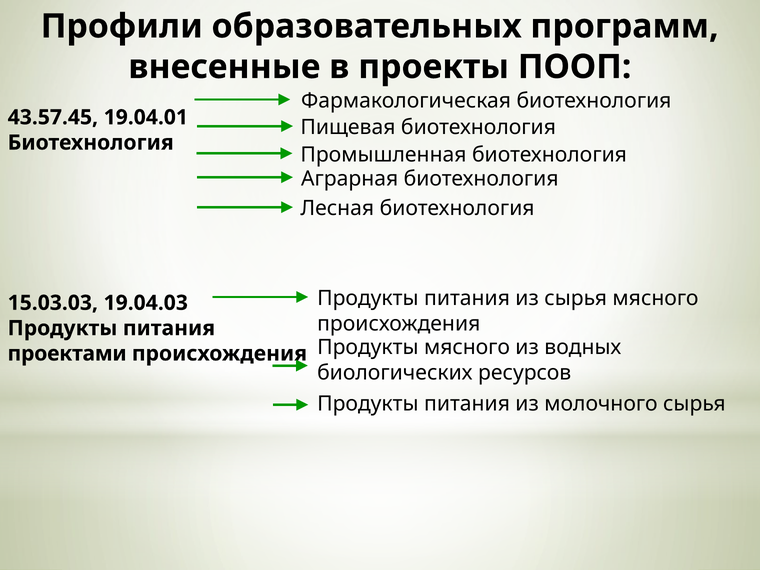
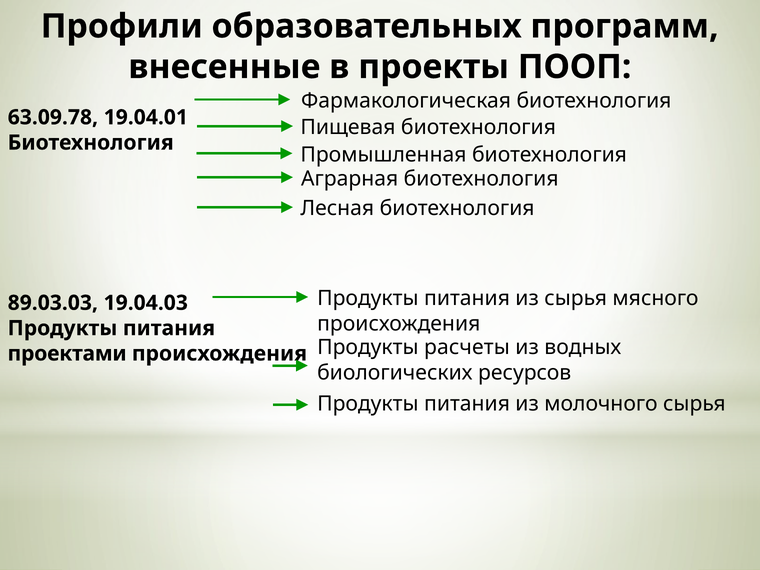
43.57.45: 43.57.45 -> 63.09.78
15.03.03: 15.03.03 -> 89.03.03
Продукты мясного: мясного -> расчеты
